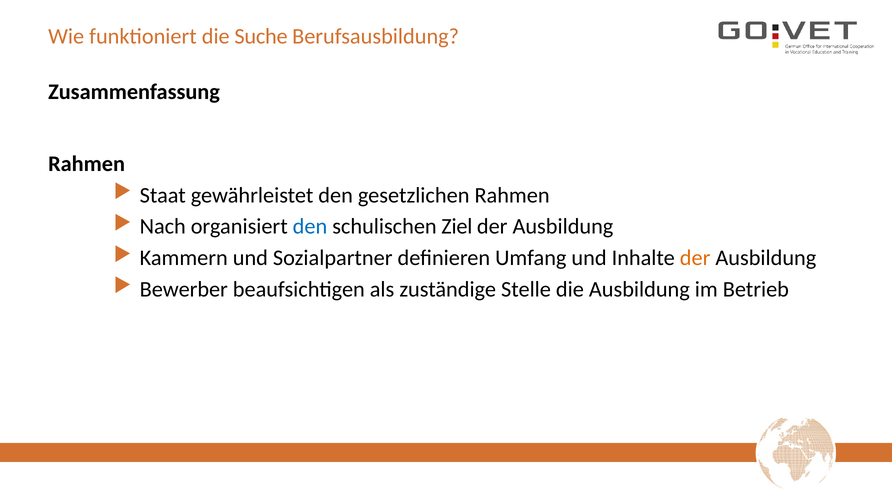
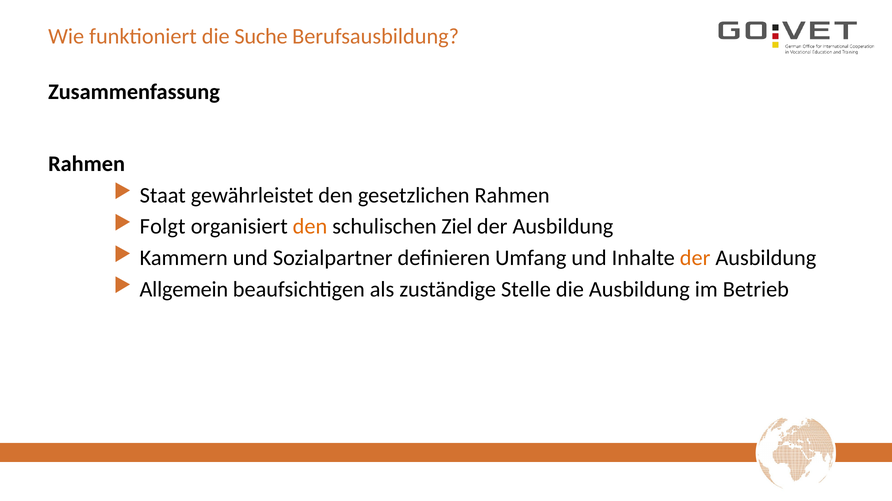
Nach: Nach -> Folgt
den at (310, 227) colour: blue -> orange
Bewerber: Bewerber -> Allgemein
